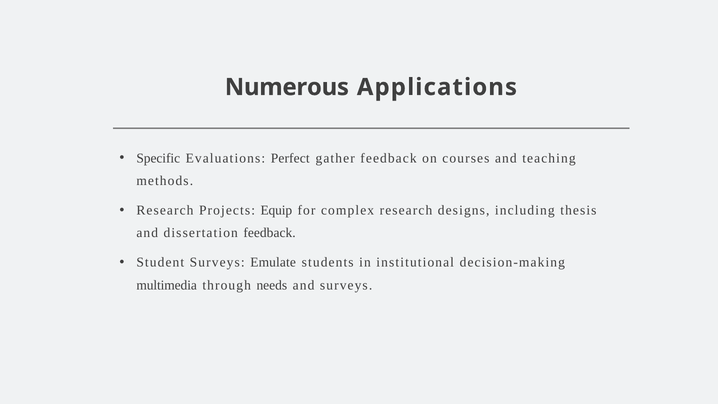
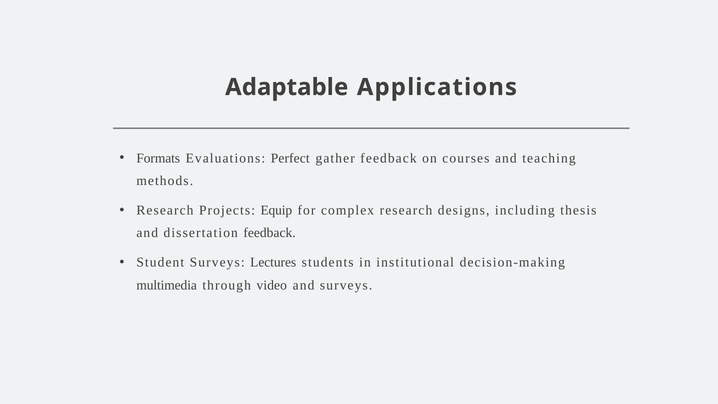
Numerous: Numerous -> Adaptable
Specific: Specific -> Formats
Emulate: Emulate -> Lectures
needs: needs -> video
